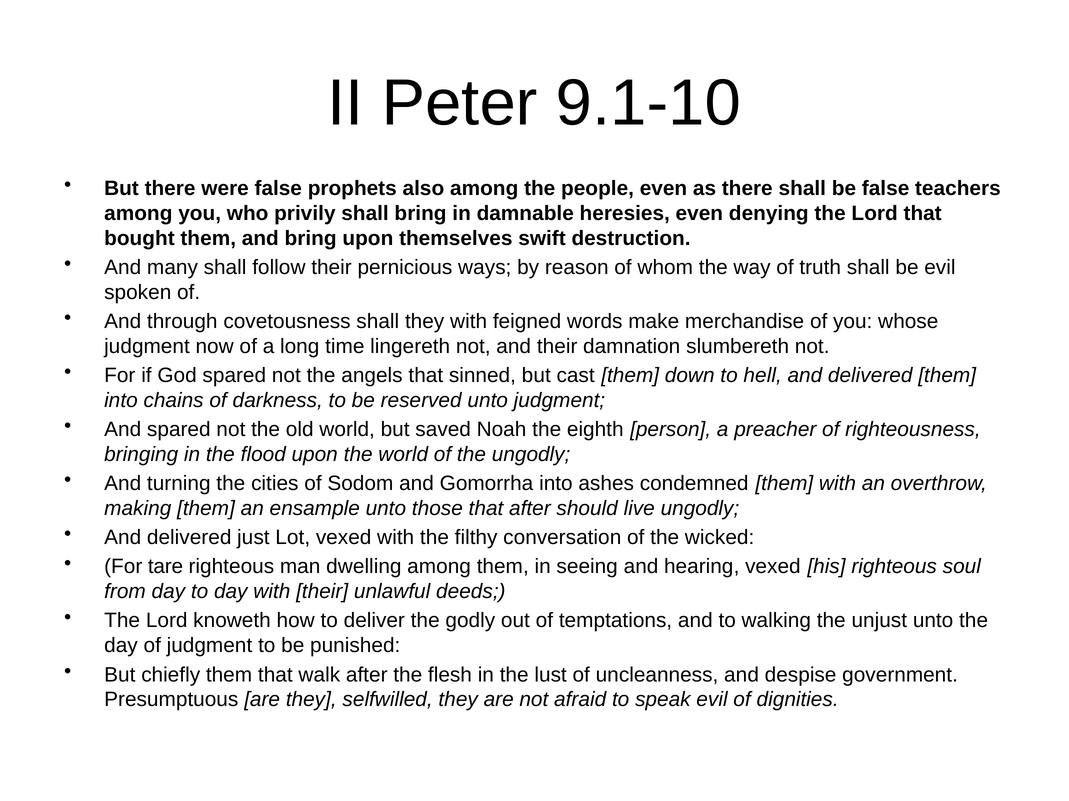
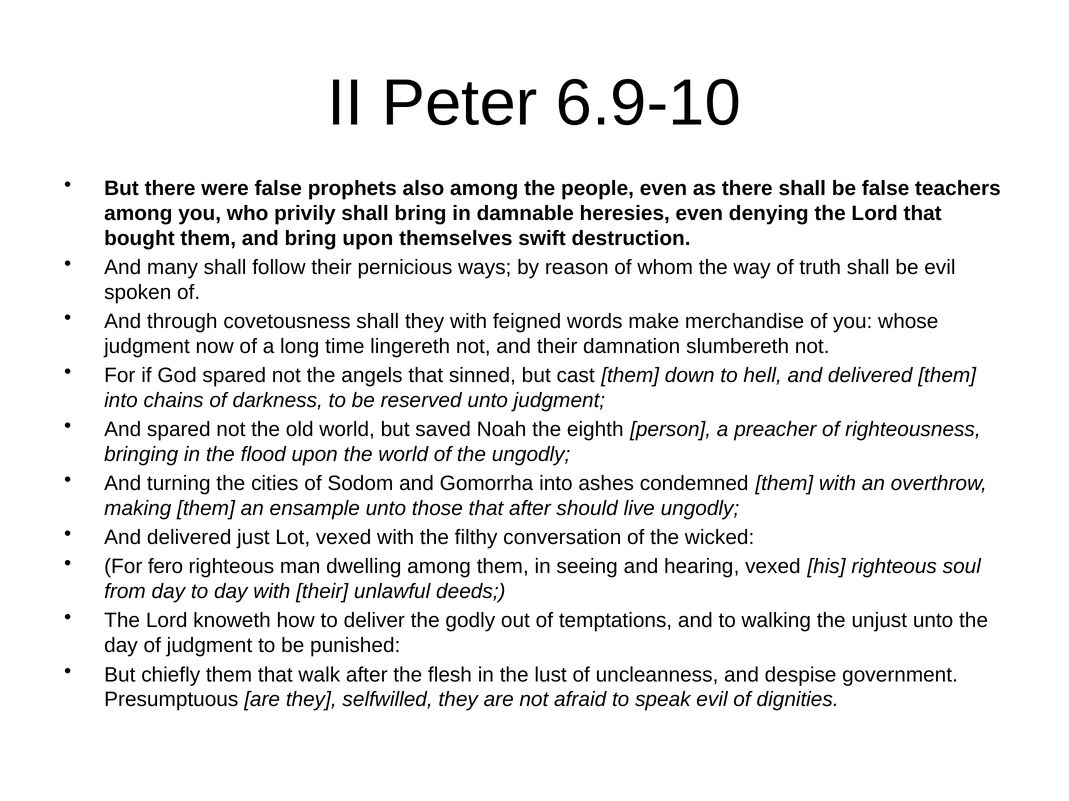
9.1-10: 9.1-10 -> 6.9-10
tare: tare -> fero
